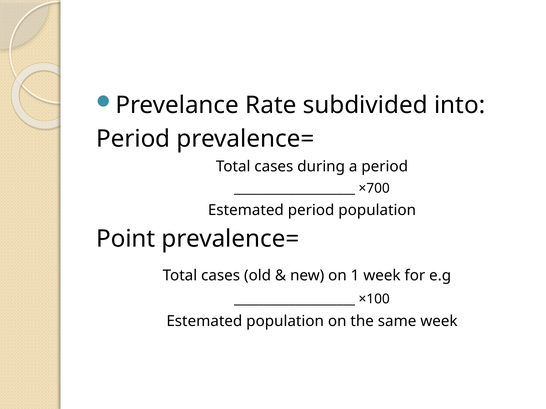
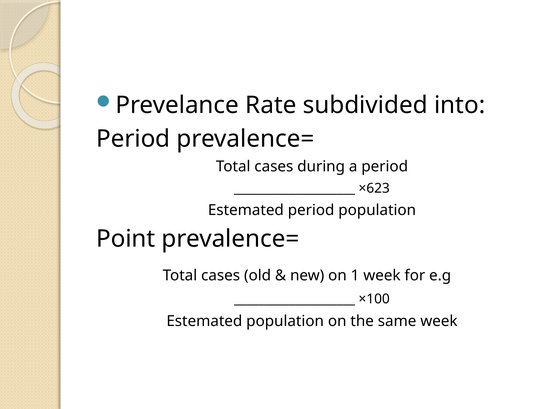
×700: ×700 -> ×623
